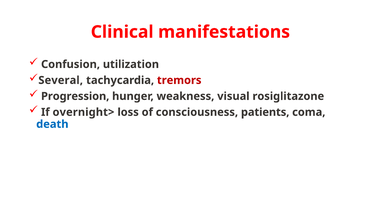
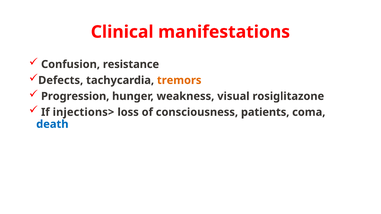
utilization: utilization -> resistance
Several: Several -> Defects
tremors colour: red -> orange
overnight>: overnight> -> injections>
